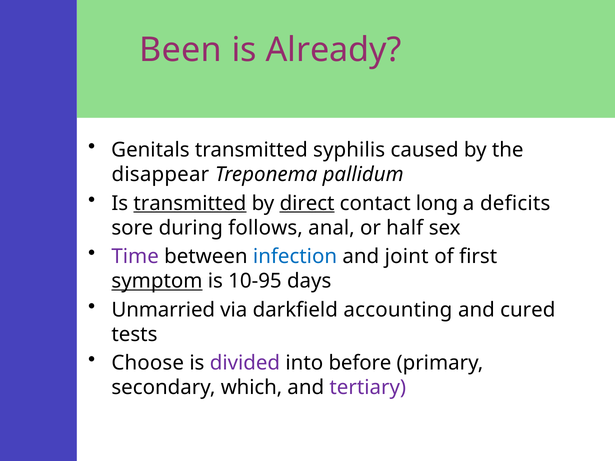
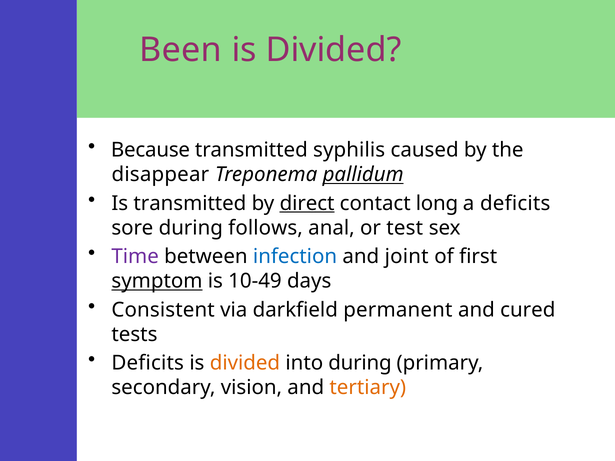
Already at (334, 50): Already -> Divided
Genitals: Genitals -> Because
pallidum underline: none -> present
transmitted at (190, 203) underline: present -> none
half: half -> test
10-95: 10-95 -> 10-49
Unmarried: Unmarried -> Consistent
accounting: accounting -> permanent
Choose at (148, 363): Choose -> Deficits
divided at (245, 363) colour: purple -> orange
into before: before -> during
which: which -> vision
tertiary colour: purple -> orange
